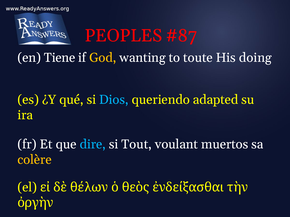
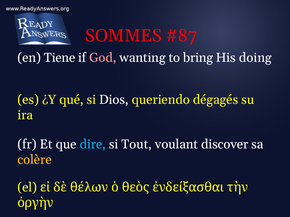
PEOPLES: PEOPLES -> SOMMES
God colour: yellow -> pink
toute: toute -> bring
Dios colour: light blue -> white
adapted: adapted -> dégagés
muertos: muertos -> discover
